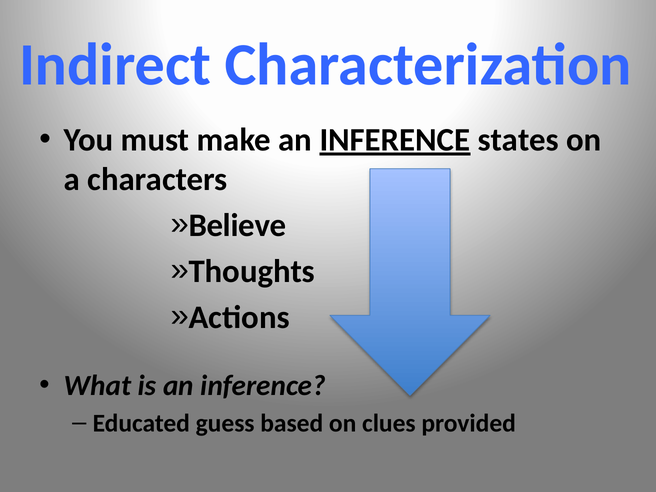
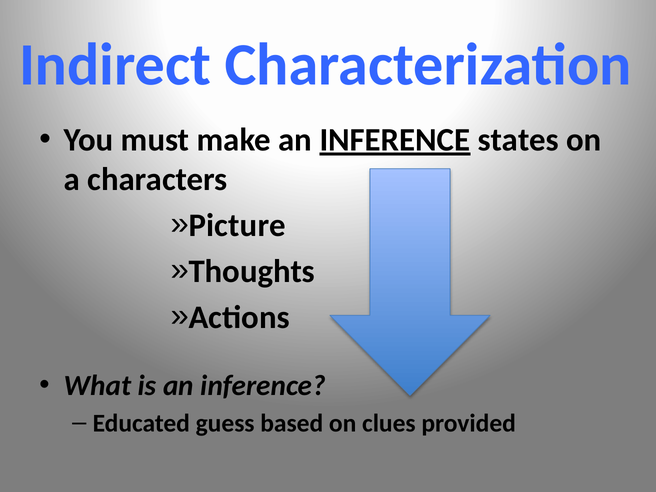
Believe: Believe -> Picture
